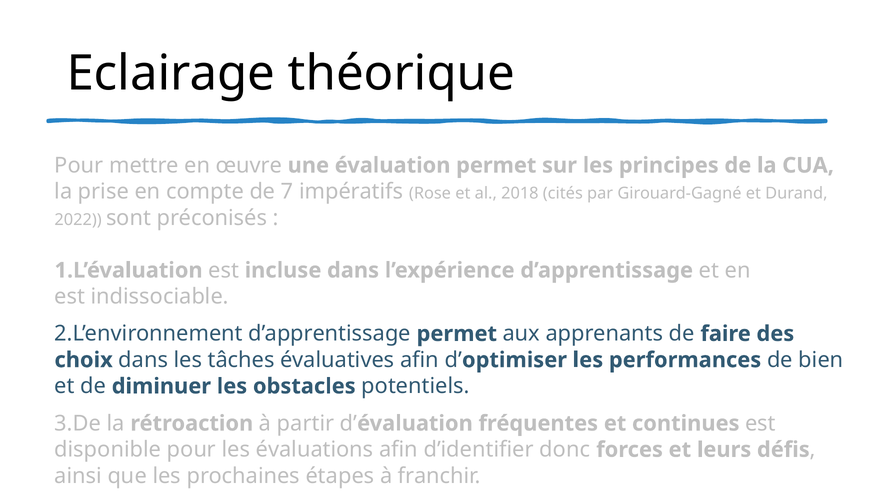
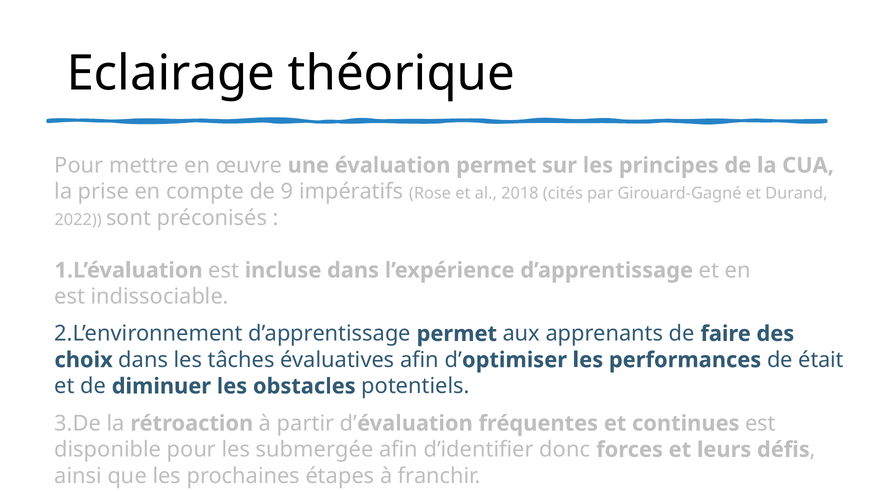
7: 7 -> 9
bien: bien -> était
évaluations: évaluations -> submergée
